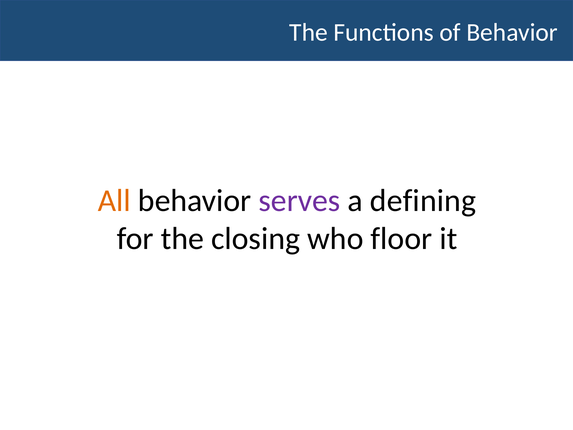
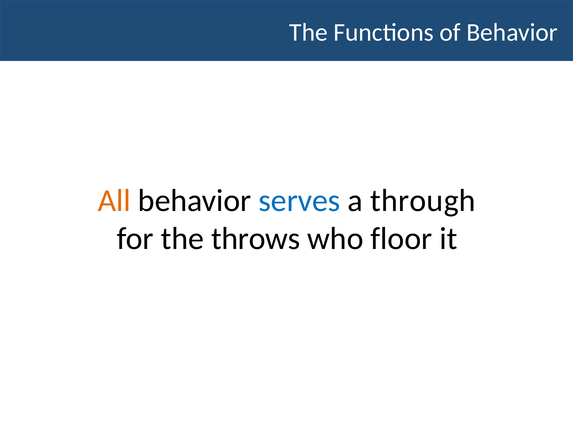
serves colour: purple -> blue
defining: defining -> through
closing: closing -> throws
